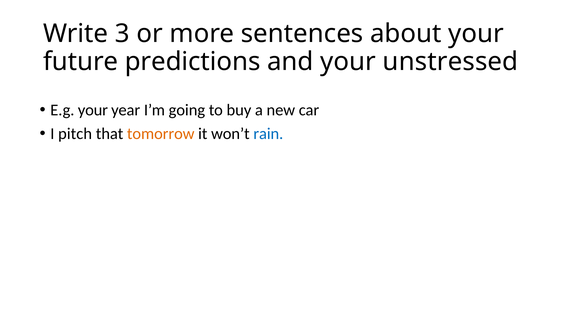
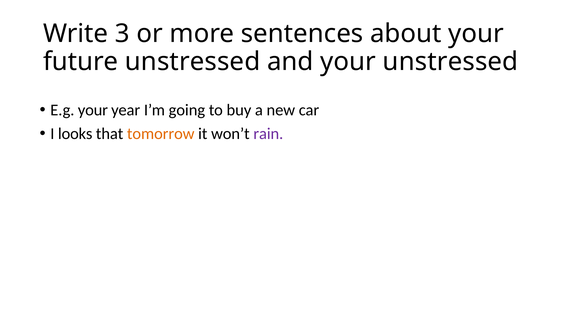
future predictions: predictions -> unstressed
pitch: pitch -> looks
rain colour: blue -> purple
